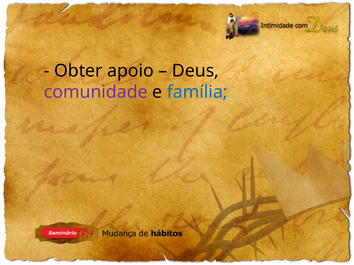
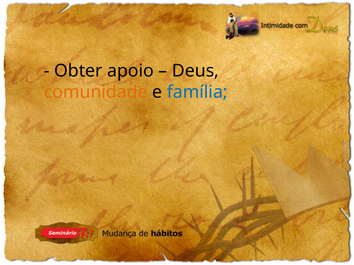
comunidade colour: purple -> orange
